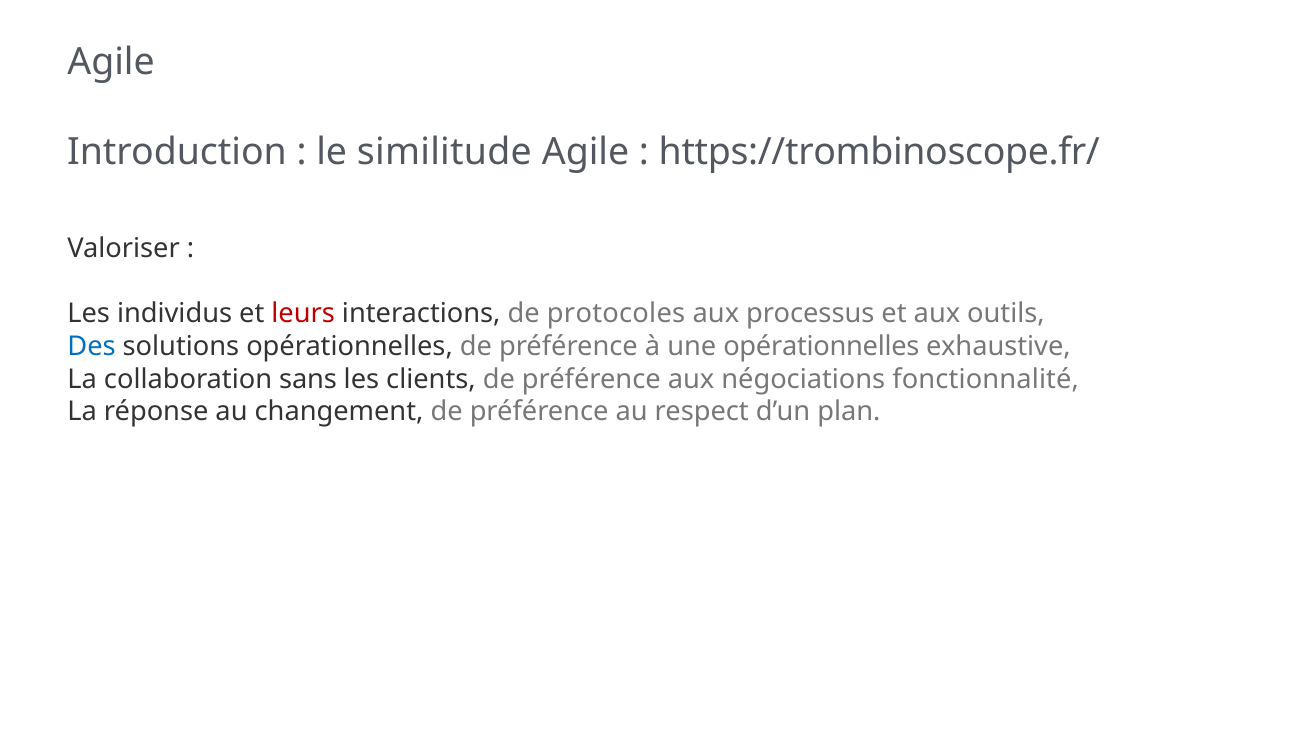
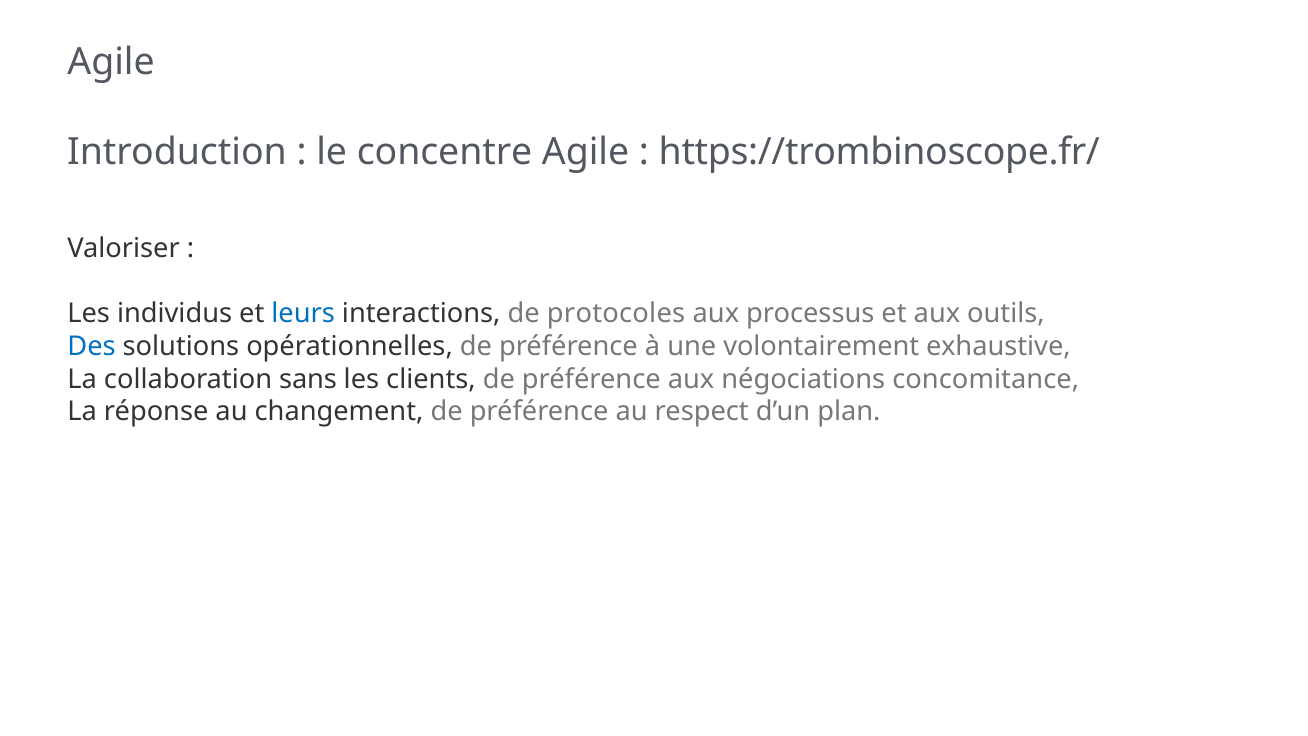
similitude: similitude -> concentre
leurs colour: red -> blue
une opérationnelles: opérationnelles -> volontairement
fonctionnalité: fonctionnalité -> concomitance
